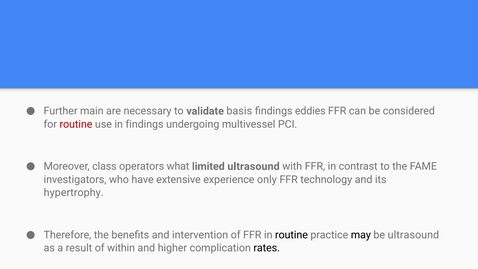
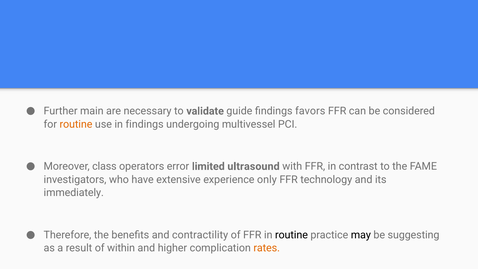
basis: basis -> guide
eddies: eddies -> favors
routine at (76, 124) colour: red -> orange
what: what -> error
hypertrophy: hypertrophy -> immediately
intervention: intervention -> contractility
be ultrasound: ultrasound -> suggesting
rates colour: black -> orange
